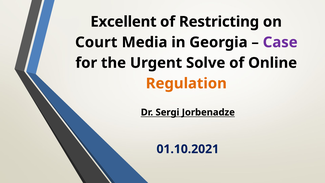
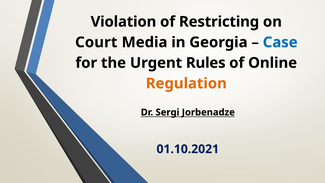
Excellent: Excellent -> Violation
Case colour: purple -> blue
Solve: Solve -> Rules
